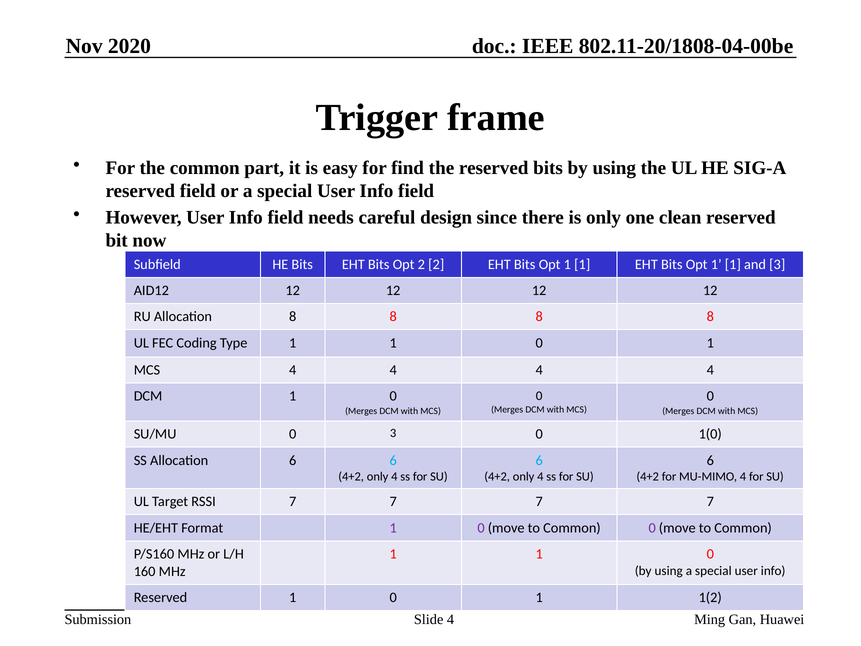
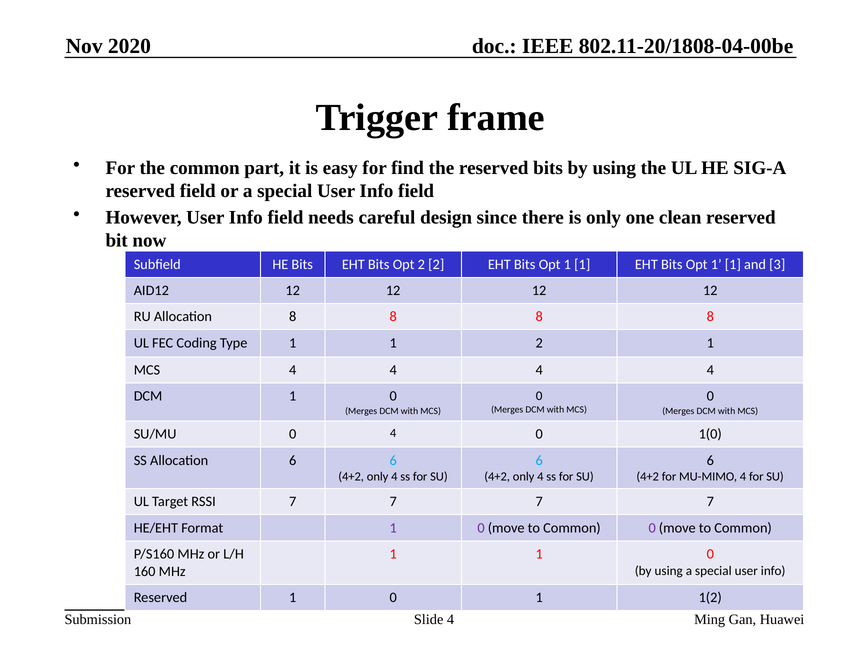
Type 1 1 0: 0 -> 2
0 3: 3 -> 4
